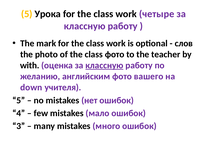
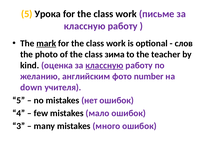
четыре: четыре -> письме
mark underline: none -> present
class фото: фото -> зима
with: with -> kind
вашего: вашего -> number
